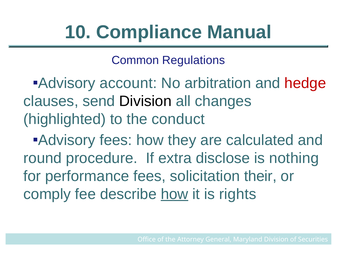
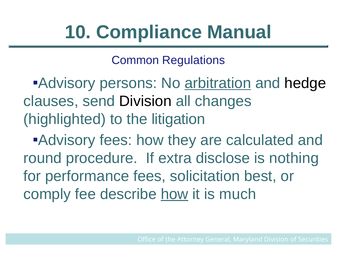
account: account -> persons
arbitration underline: none -> present
hedge colour: red -> black
conduct: conduct -> litigation
their: their -> best
rights: rights -> much
